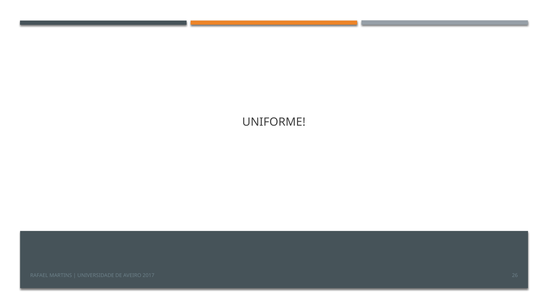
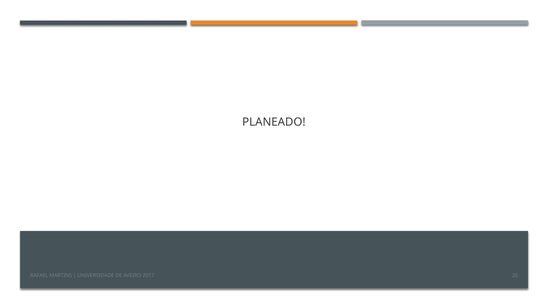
UNIFORME: UNIFORME -> PLANEADO
